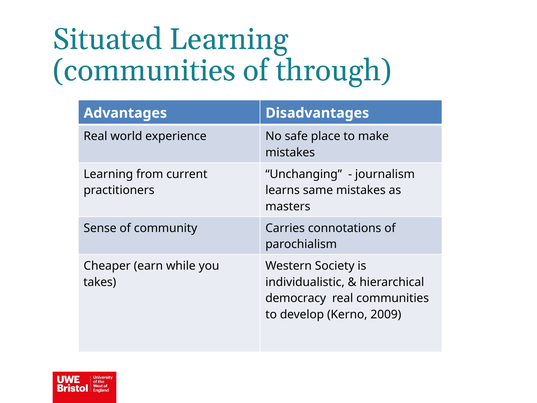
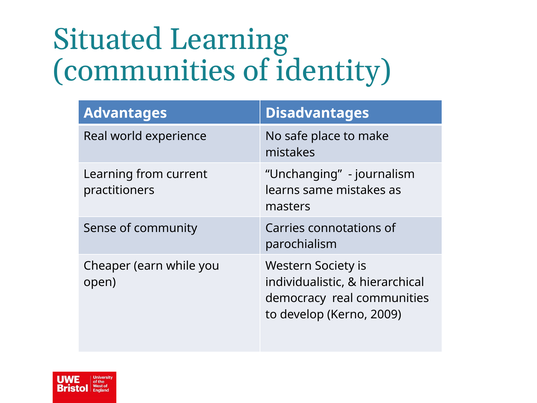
through: through -> identity
takes: takes -> open
